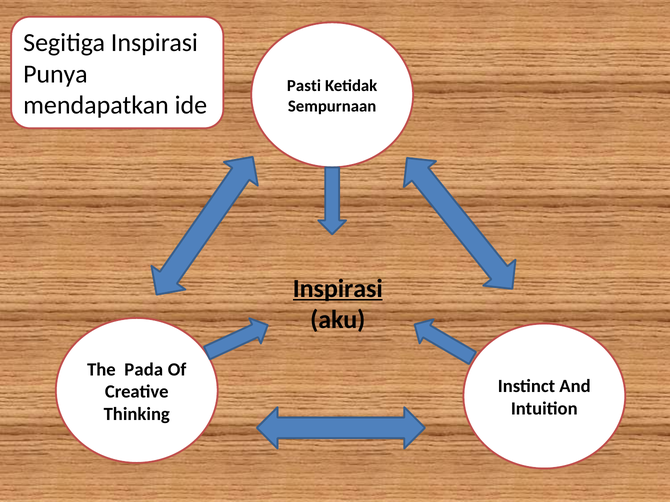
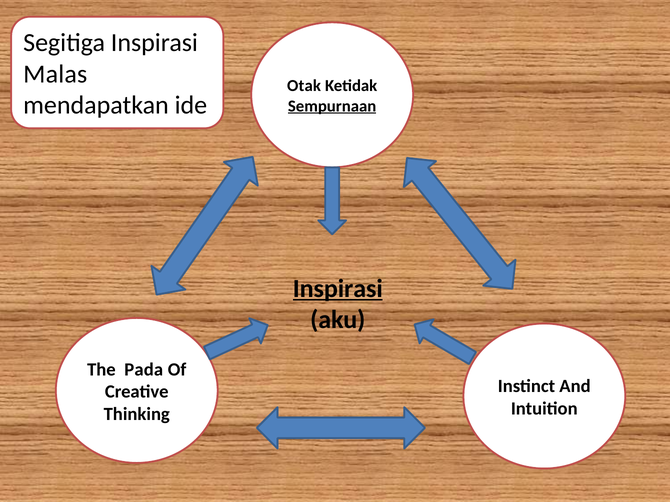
Punya: Punya -> Malas
Pasti: Pasti -> Otak
Sempurnaan underline: none -> present
